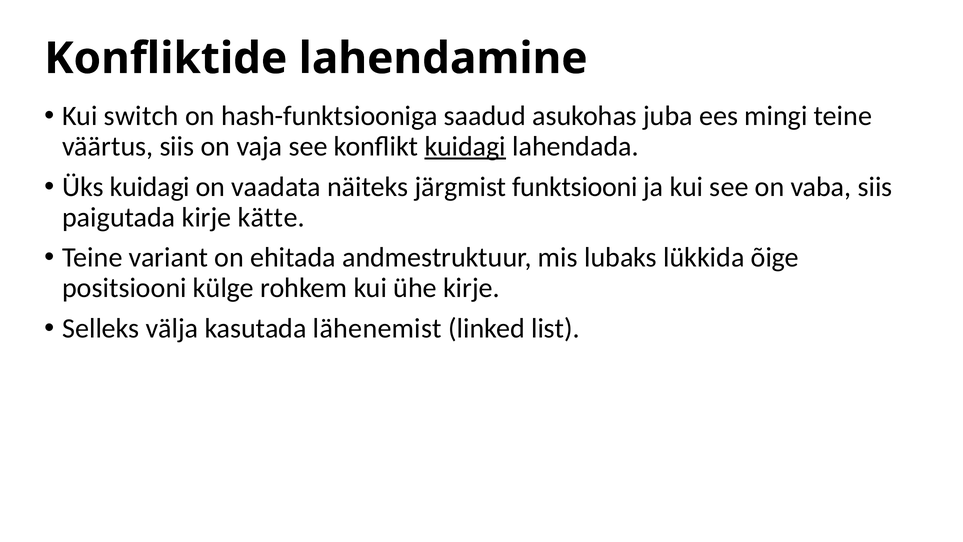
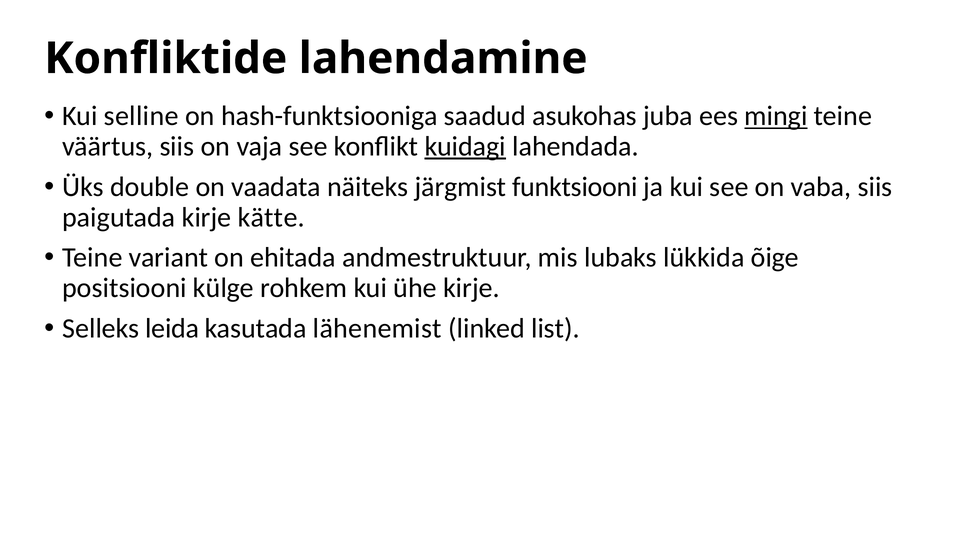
switch: switch -> selline
mingi underline: none -> present
Üks kuidagi: kuidagi -> double
välja: välja -> leida
